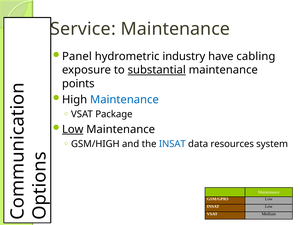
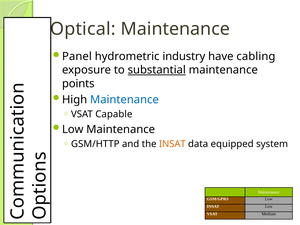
Service: Service -> Optical
Package: Package -> Capable
Low at (73, 129) underline: present -> none
GSM/HIGH: GSM/HIGH -> GSM/HTTP
INSAT at (172, 144) colour: blue -> orange
resources: resources -> equipped
